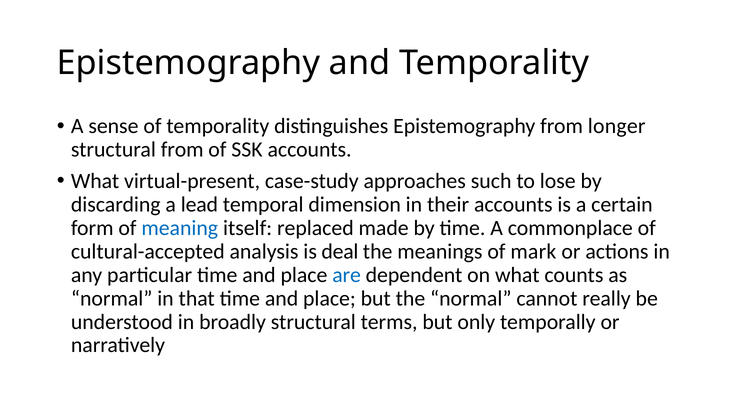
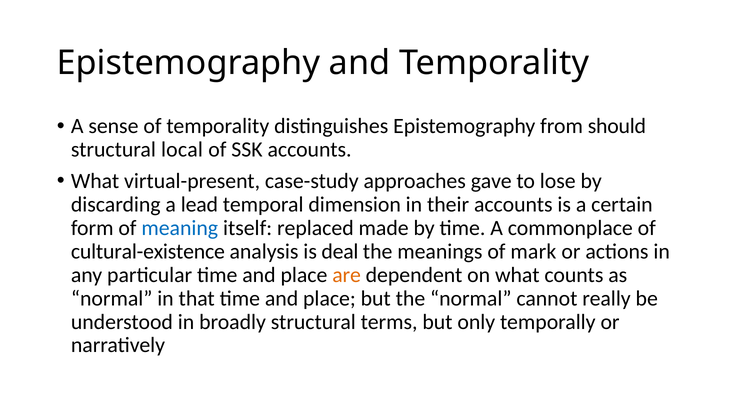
longer: longer -> should
structural from: from -> local
such: such -> gave
cultural-accepted: cultural-accepted -> cultural-existence
are colour: blue -> orange
